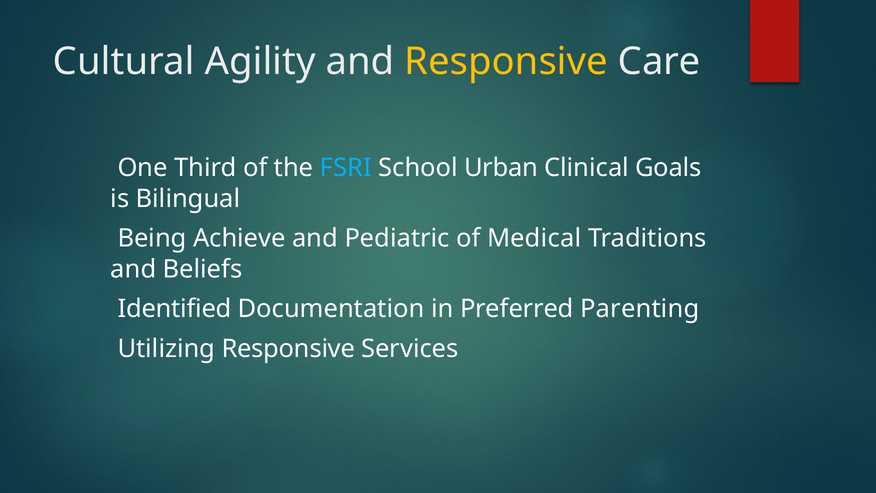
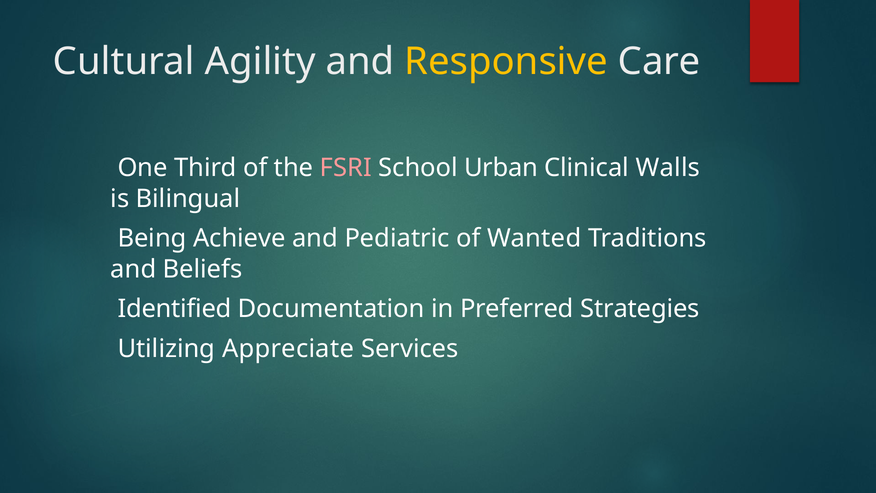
FSRI colour: light blue -> pink
Goals: Goals -> Walls
Medical: Medical -> Wanted
Parenting: Parenting -> Strategies
Utilizing Responsive: Responsive -> Appreciate
